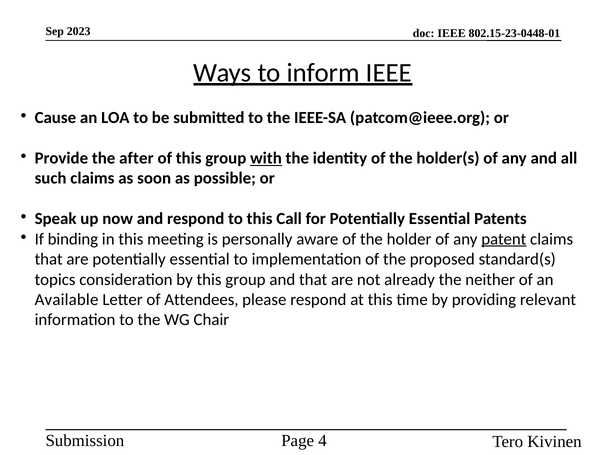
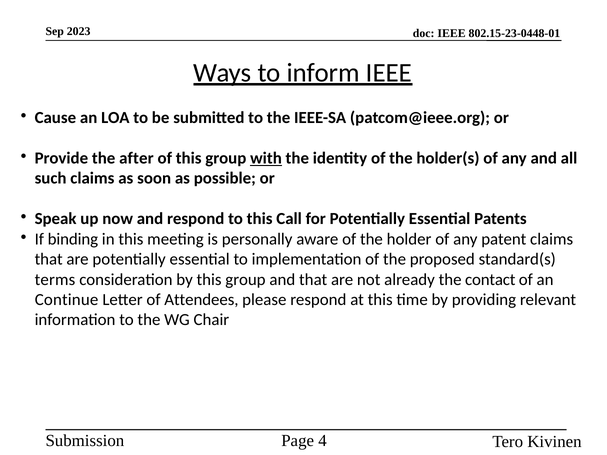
patent underline: present -> none
topics: topics -> terms
neither: neither -> contact
Available: Available -> Continue
